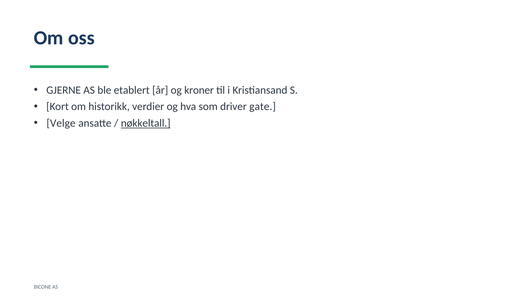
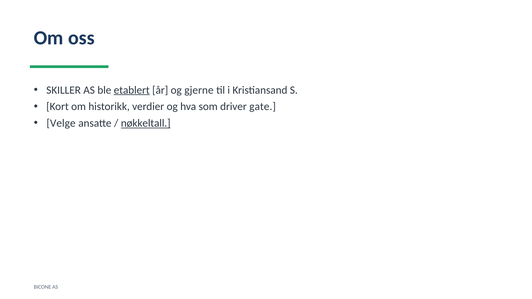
GJERNE: GJERNE -> SKILLER
etablert underline: none -> present
kroner: kroner -> gjerne
